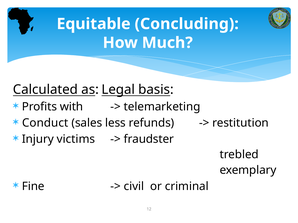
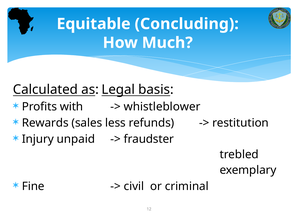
telemarketing: telemarketing -> whistleblower
Conduct: Conduct -> Rewards
victims: victims -> unpaid
